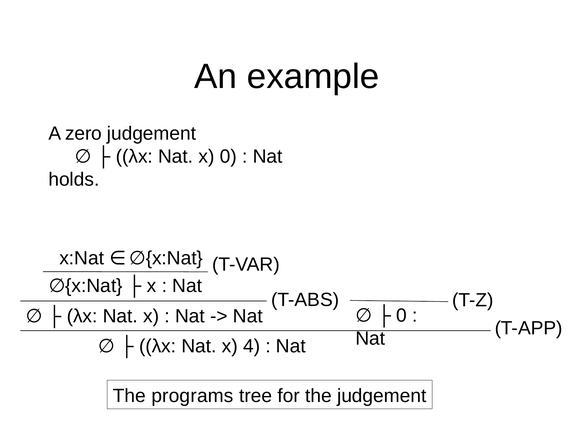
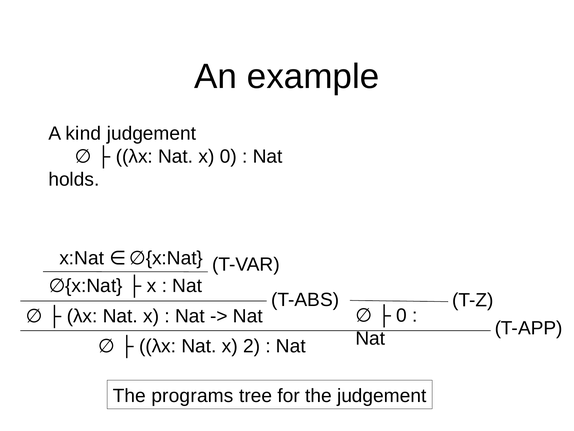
zero: zero -> kind
4: 4 -> 2
